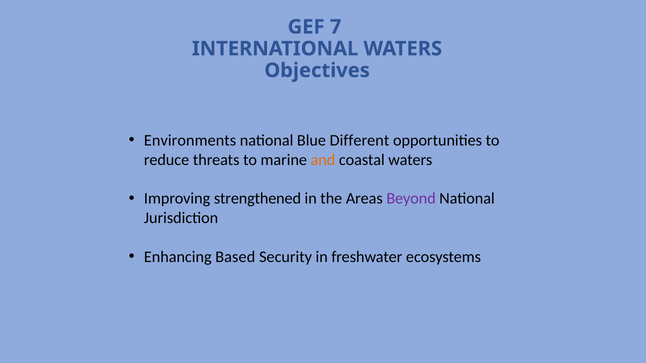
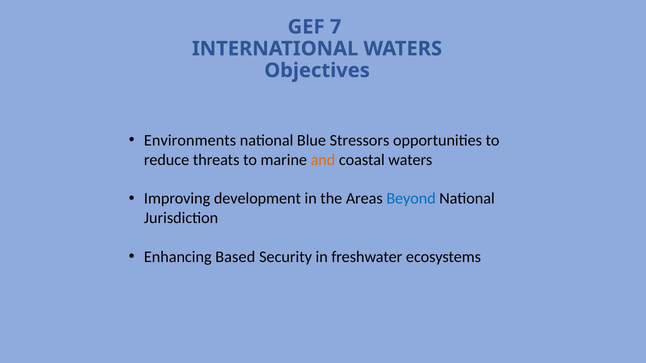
Different: Different -> Stressors
strengthened: strengthened -> development
Beyond colour: purple -> blue
